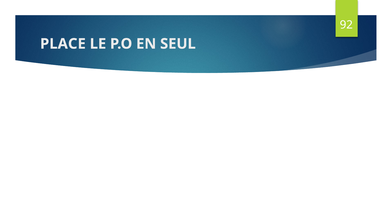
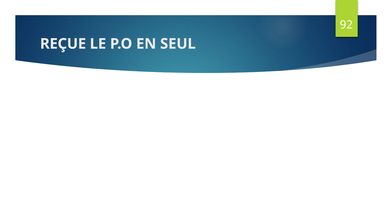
PLACE: PLACE -> REÇUE
